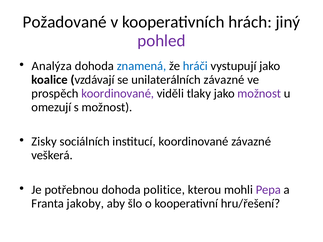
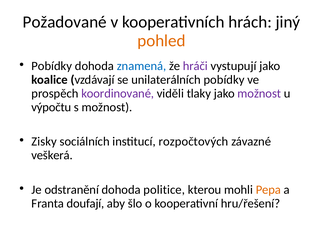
pohled colour: purple -> orange
Analýza at (52, 66): Analýza -> Pobídky
hráči colour: blue -> purple
unilaterálních závazné: závazné -> pobídky
omezují: omezují -> výpočtu
institucí koordinované: koordinované -> rozpočtových
potřebnou: potřebnou -> odstranění
Pepa colour: purple -> orange
jakoby: jakoby -> doufají
